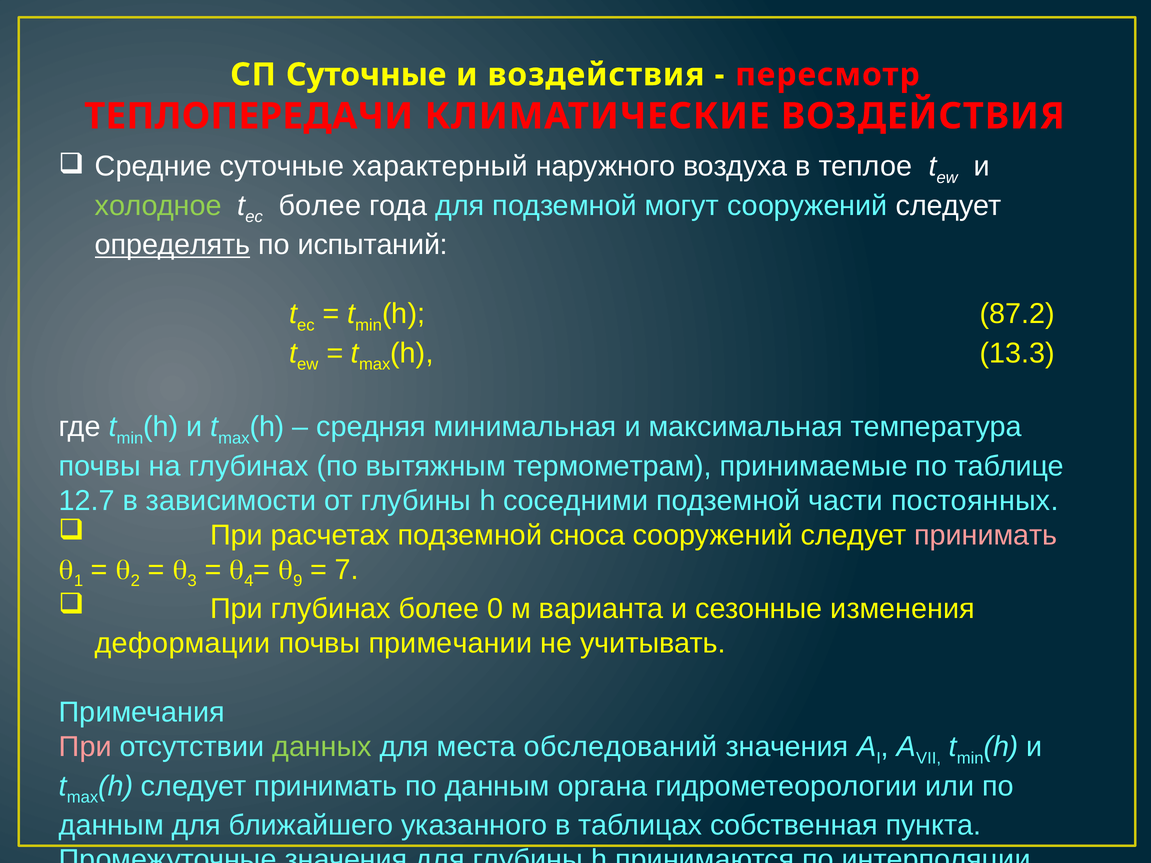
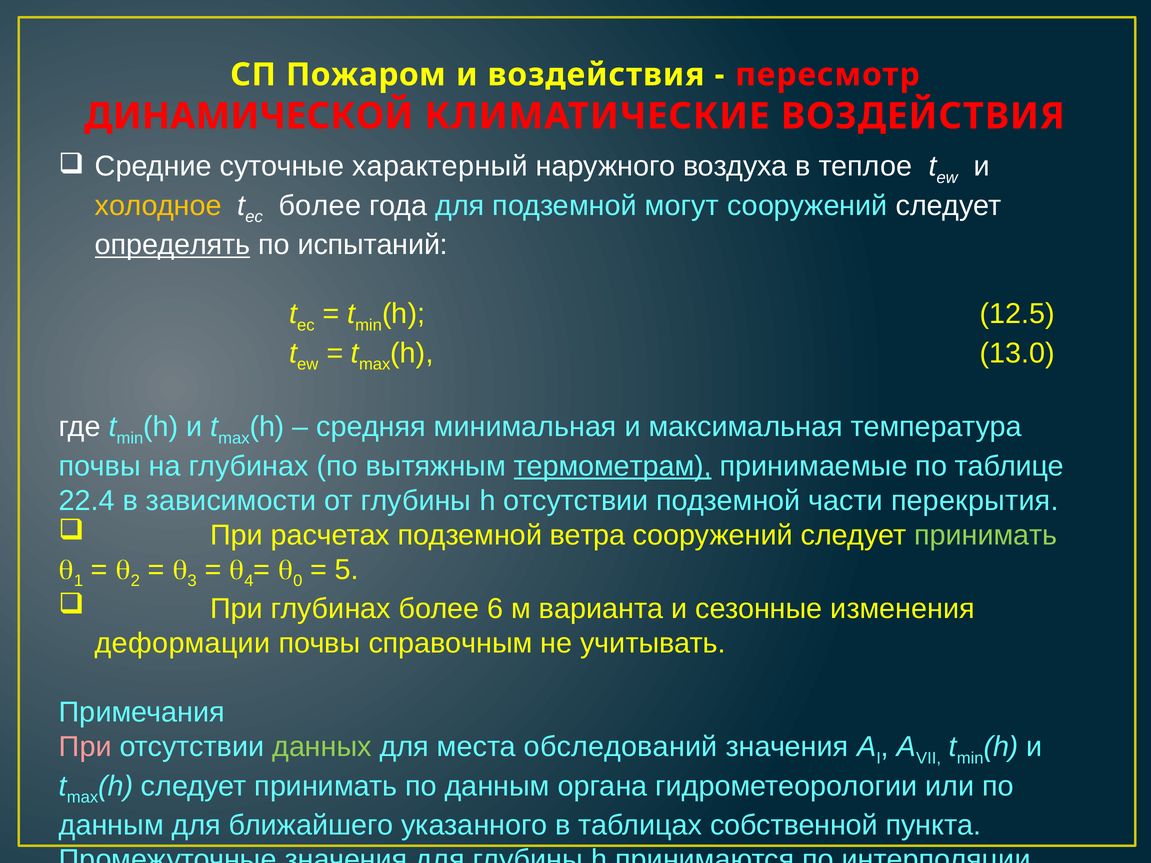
СП Суточные: Суточные -> Пожаром
ТЕПЛОПЕРЕДАЧИ: ТЕПЛОПЕРЕДАЧИ -> ДИНАМИЧЕСКОЙ
холодное colour: light green -> yellow
87.2: 87.2 -> 12.5
13.3: 13.3 -> 13.0
термометрам underline: none -> present
12.7: 12.7 -> 22.4
h соседними: соседними -> отсутствии
постоянных: постоянных -> перекрытия
сноса: сноса -> ветра
принимать at (986, 535) colour: pink -> light green
9: 9 -> 0
7: 7 -> 5
0: 0 -> 6
примечании: примечании -> справочным
собственная: собственная -> собственной
